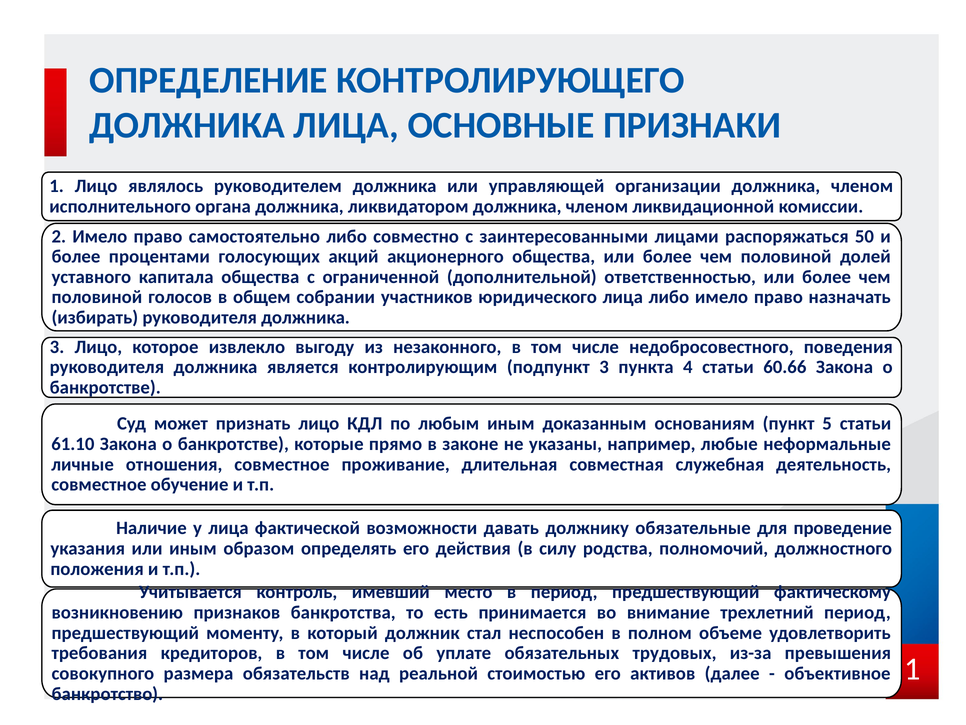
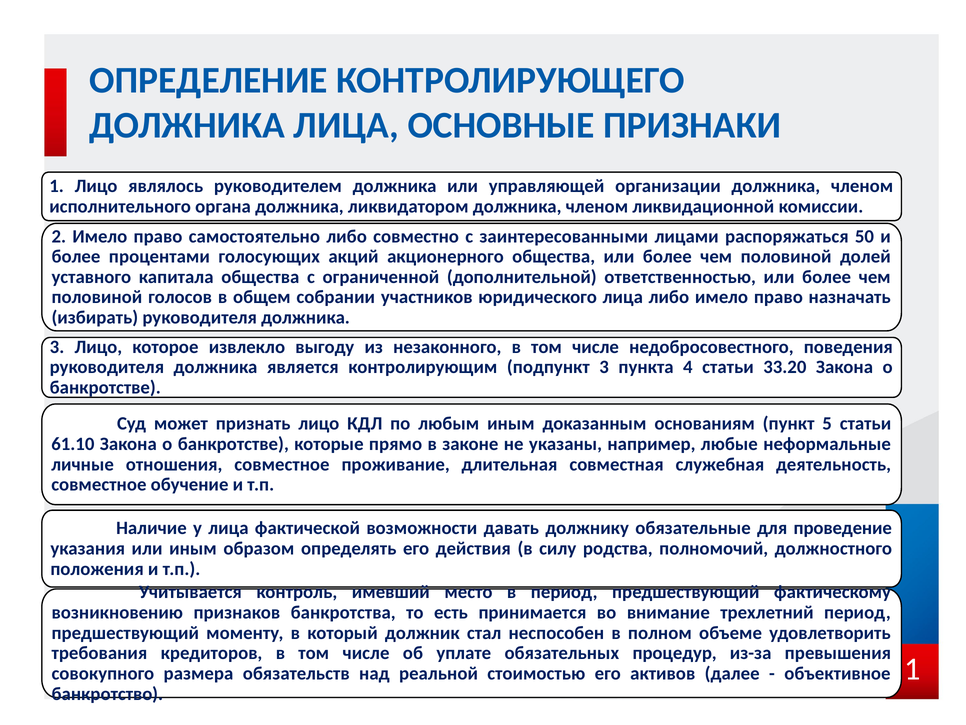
60.66: 60.66 -> 33.20
трудовых: трудовых -> процедур
